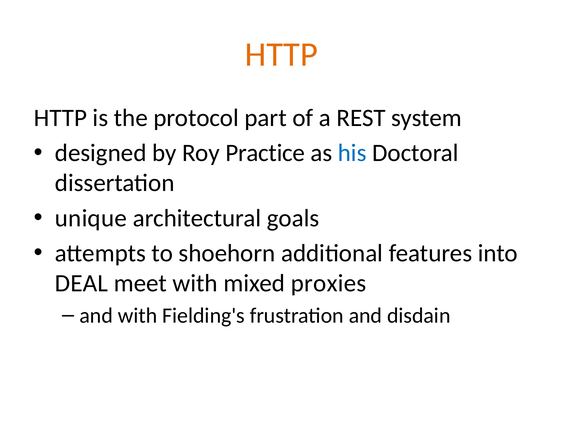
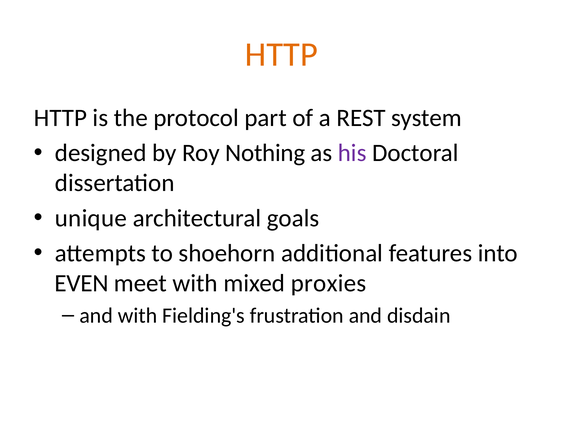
Practice: Practice -> Nothing
his colour: blue -> purple
DEAL: DEAL -> EVEN
